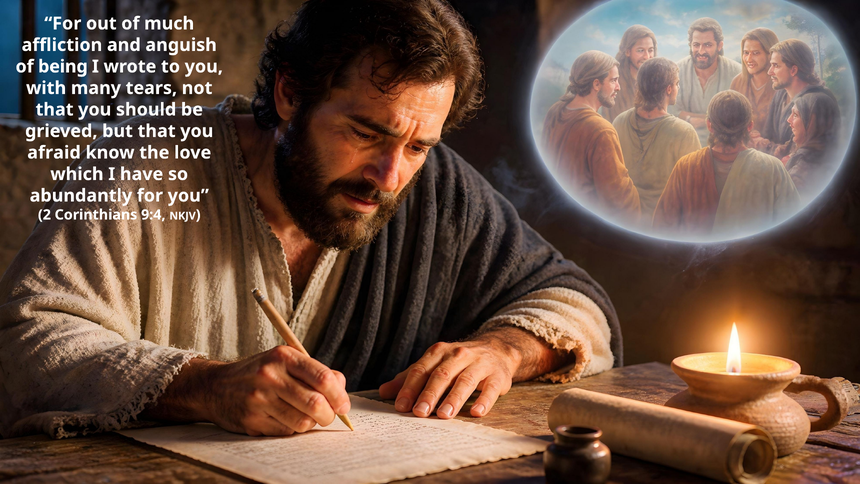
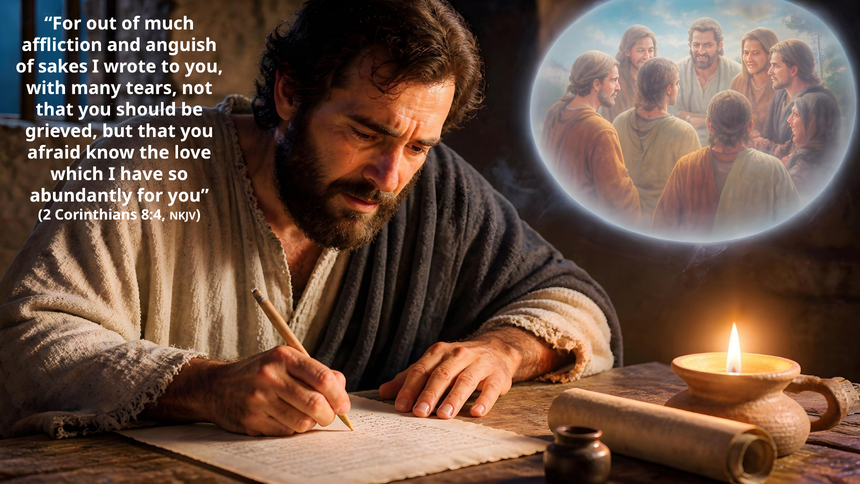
being: being -> sakes
9:4: 9:4 -> 8:4
